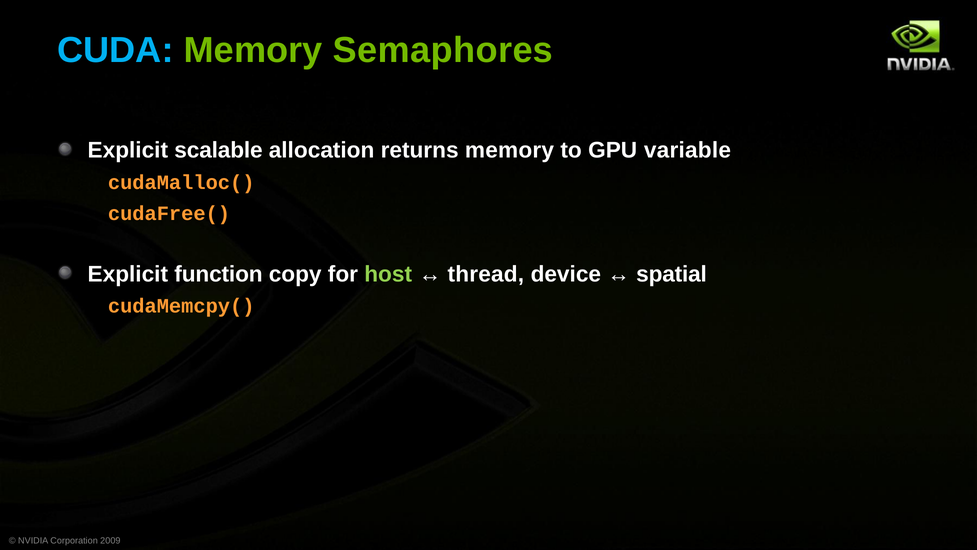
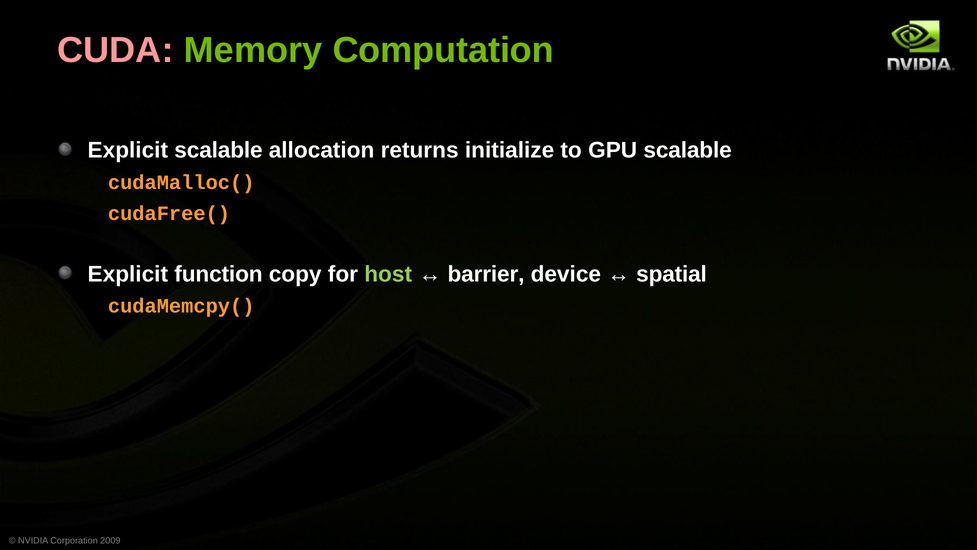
CUDA colour: light blue -> pink
Semaphores: Semaphores -> Computation
returns memory: memory -> initialize
GPU variable: variable -> scalable
thread: thread -> barrier
